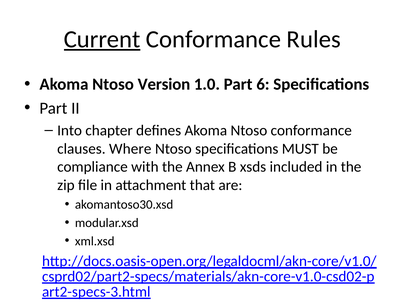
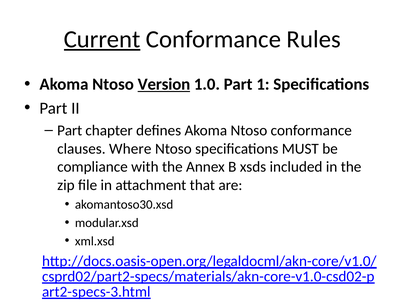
Version underline: none -> present
6: 6 -> 1
Into at (70, 130): Into -> Part
